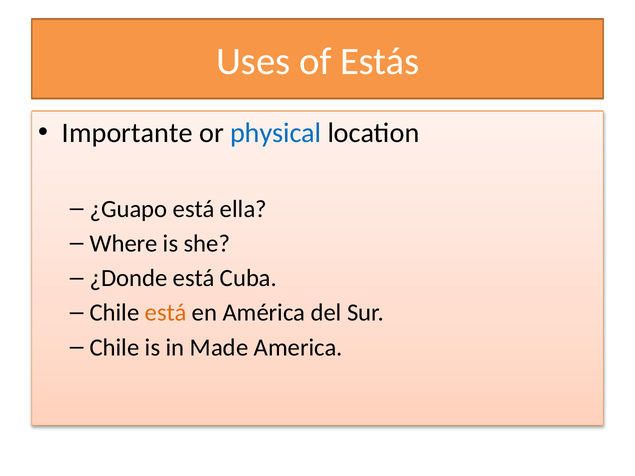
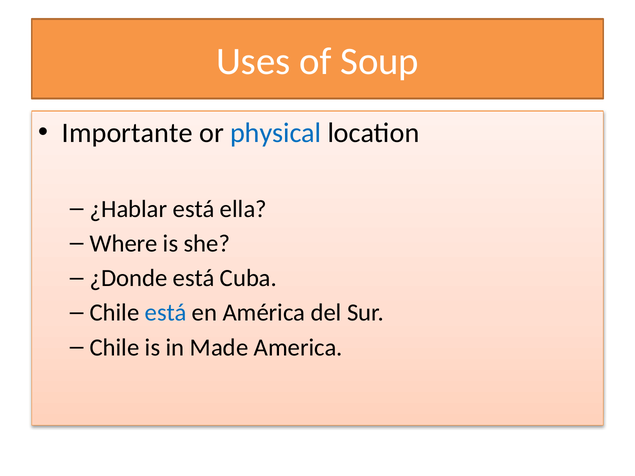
Estás: Estás -> Soup
¿Guapo: ¿Guapo -> ¿Hablar
está at (166, 313) colour: orange -> blue
